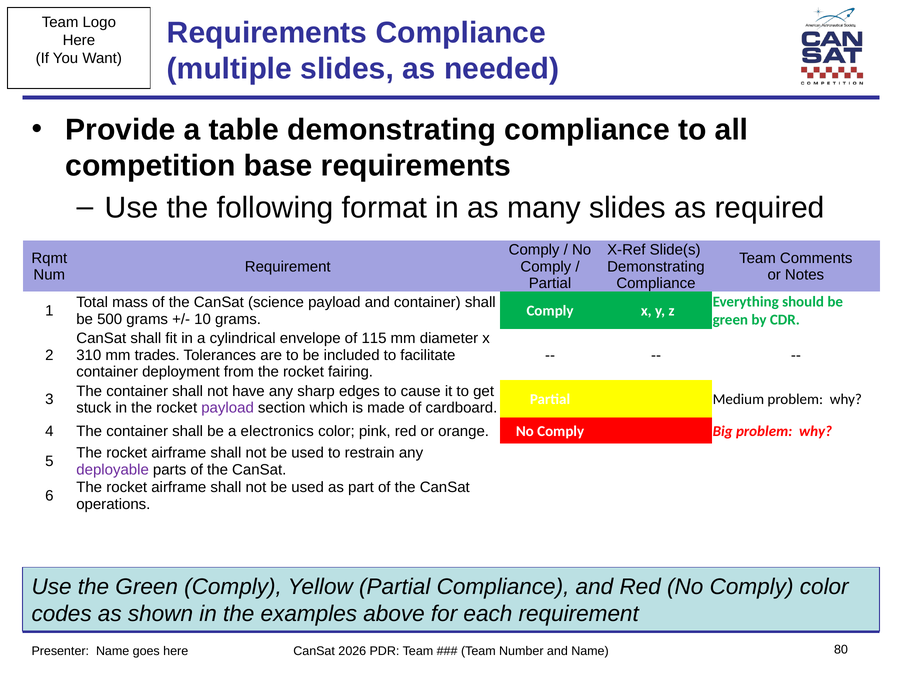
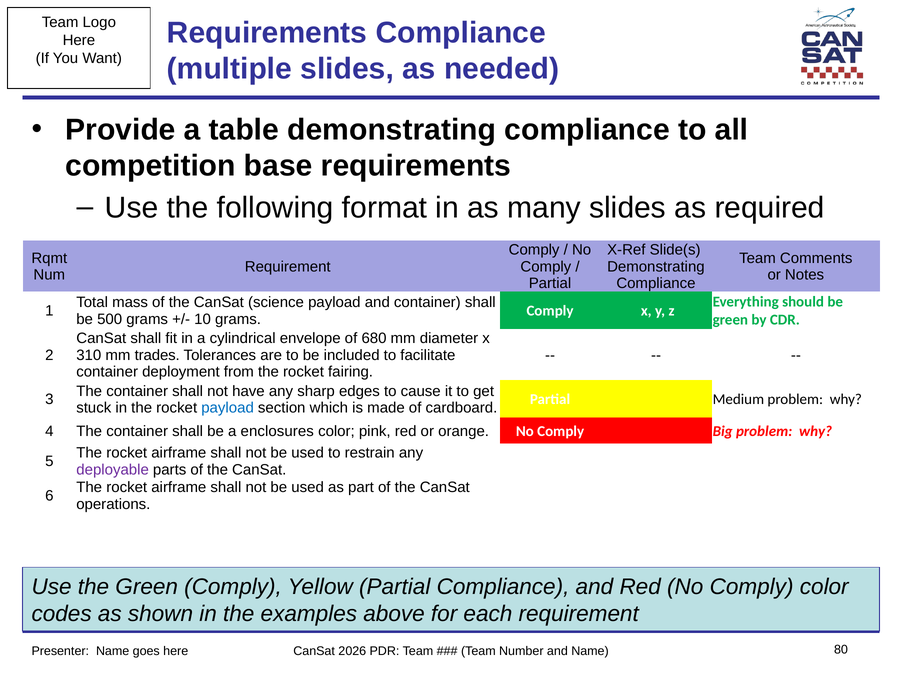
115: 115 -> 680
payload at (228, 408) colour: purple -> blue
electronics: electronics -> enclosures
